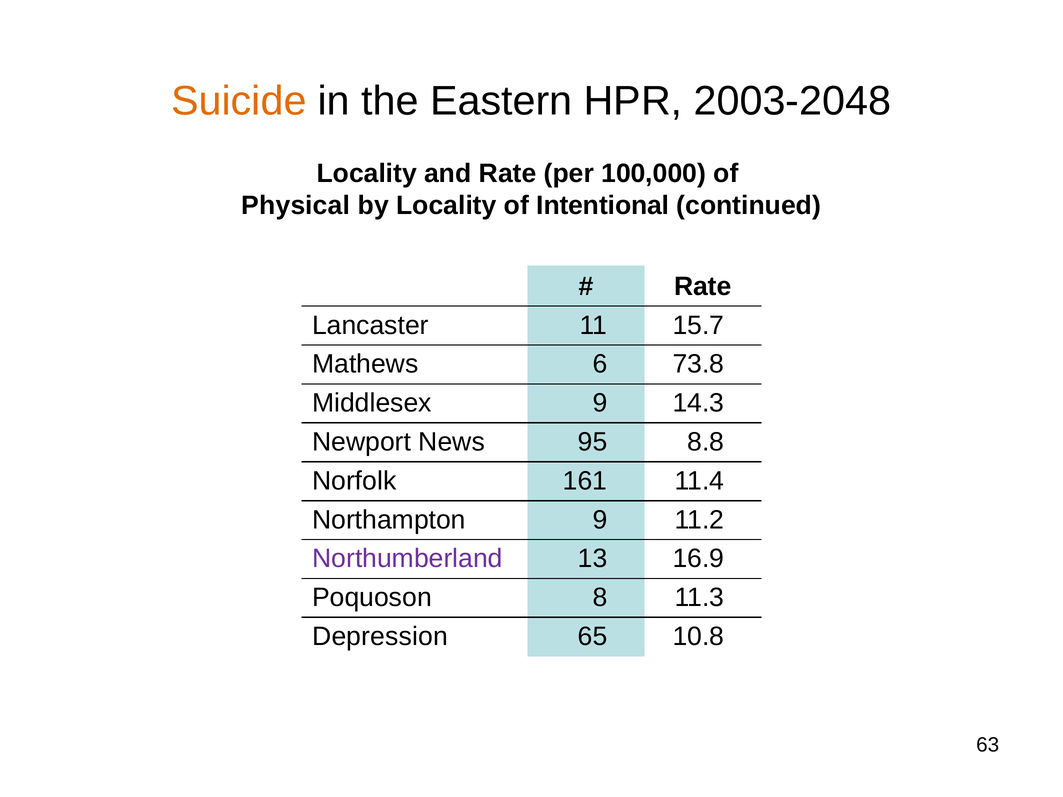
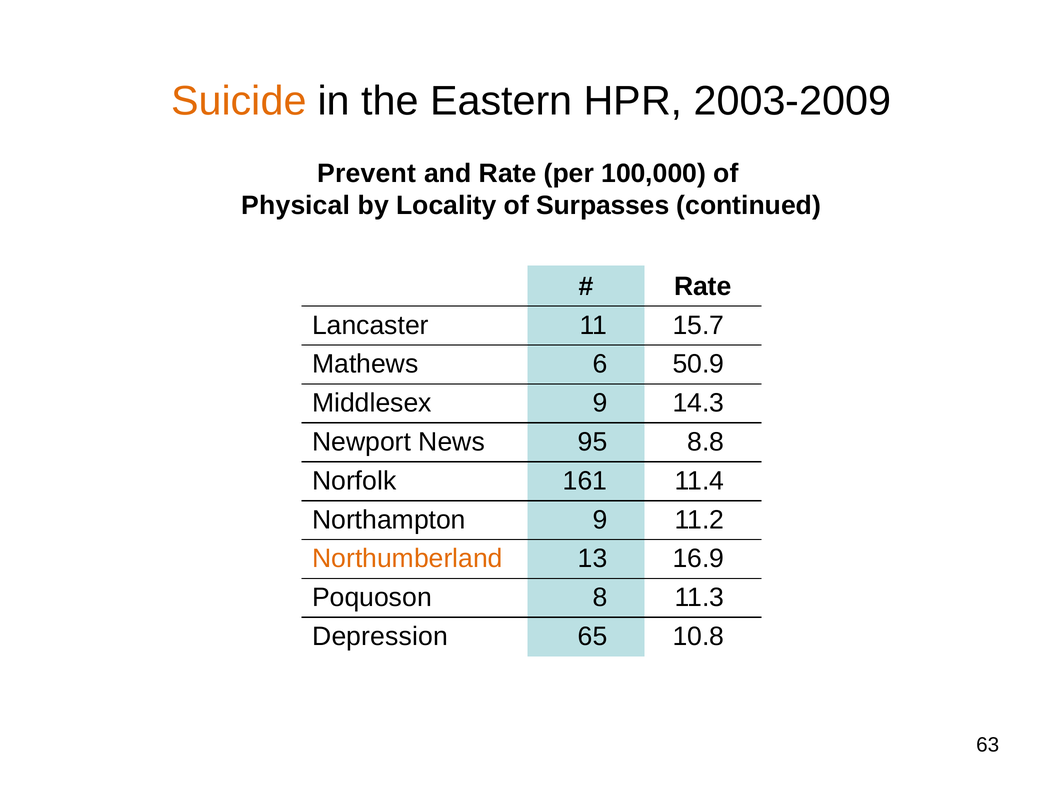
2003-2048: 2003-2048 -> 2003-2009
Locality at (367, 174): Locality -> Prevent
Intentional: Intentional -> Surpasses
73.8: 73.8 -> 50.9
Northumberland colour: purple -> orange
